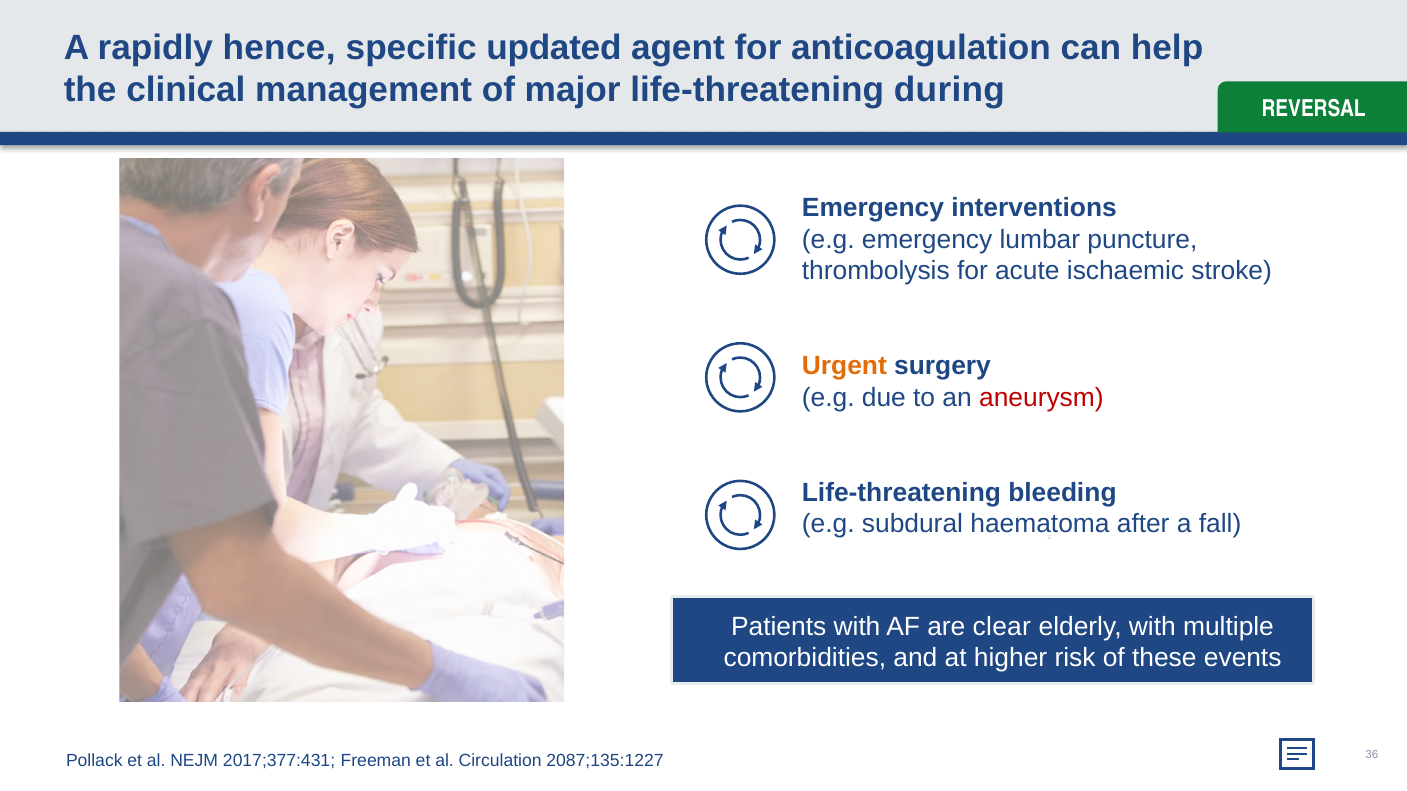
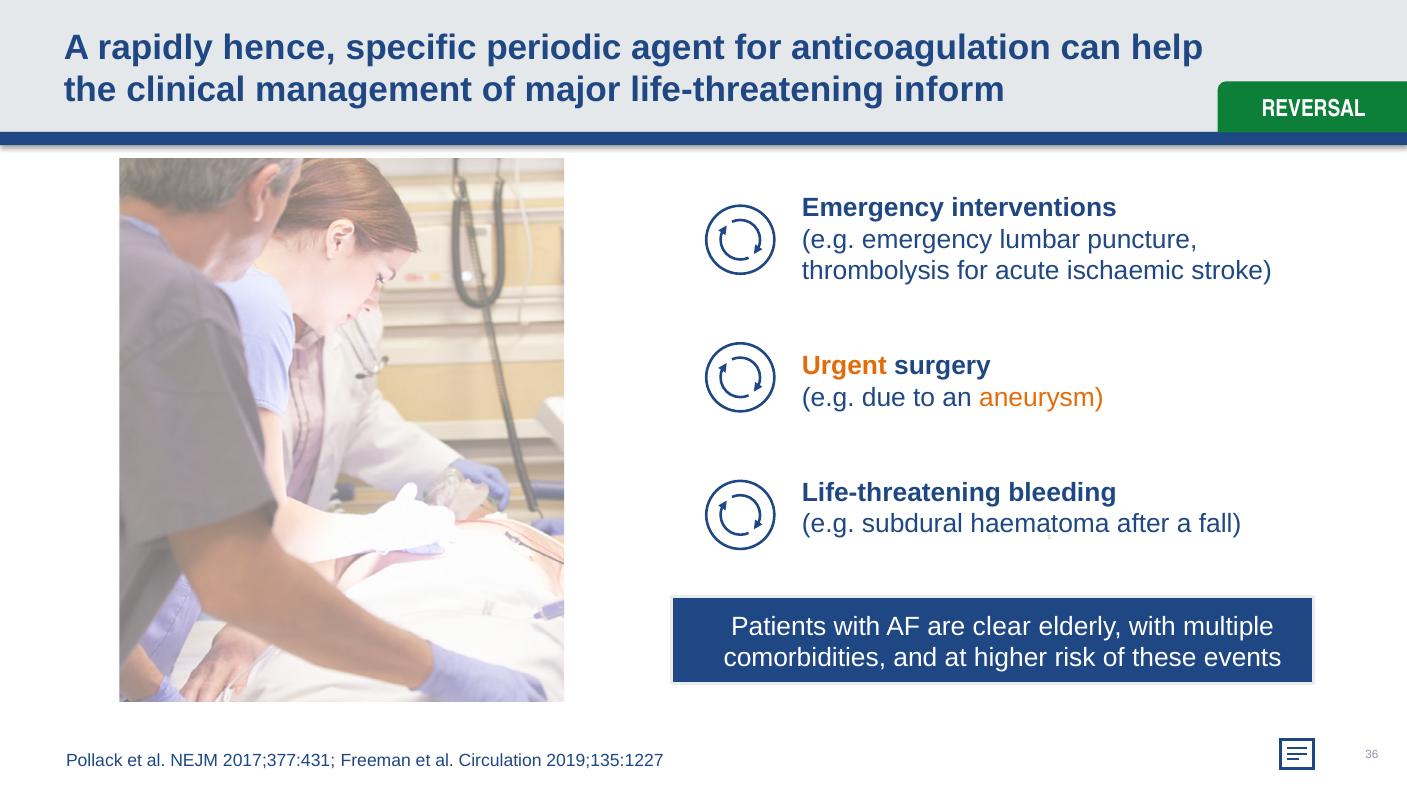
updated: updated -> periodic
during: during -> inform
aneurysm at (1041, 398) colour: red -> orange
2087;135:1227: 2087;135:1227 -> 2019;135:1227
